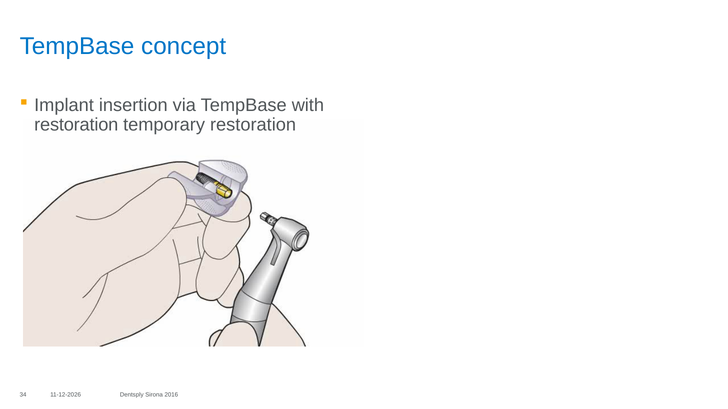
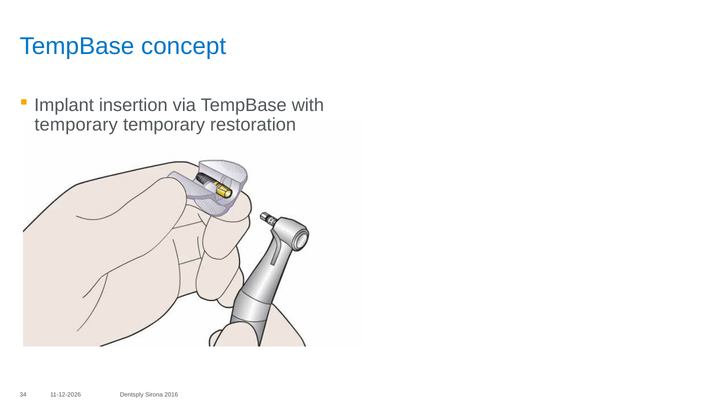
restoration at (76, 125): restoration -> temporary
